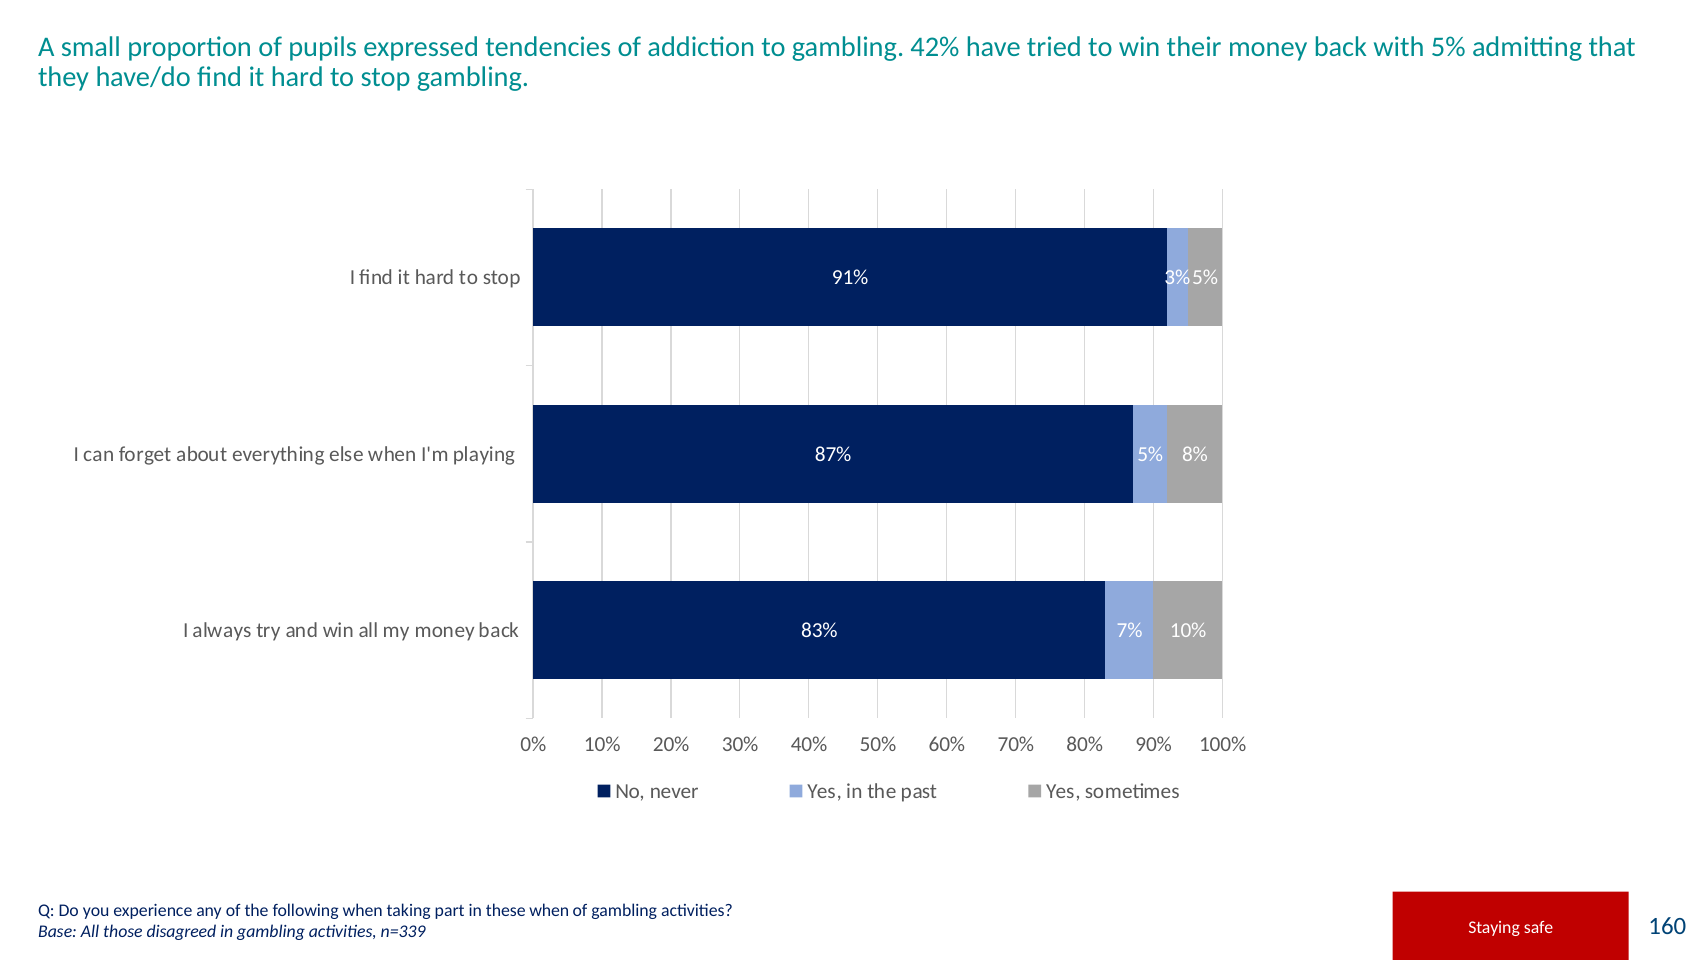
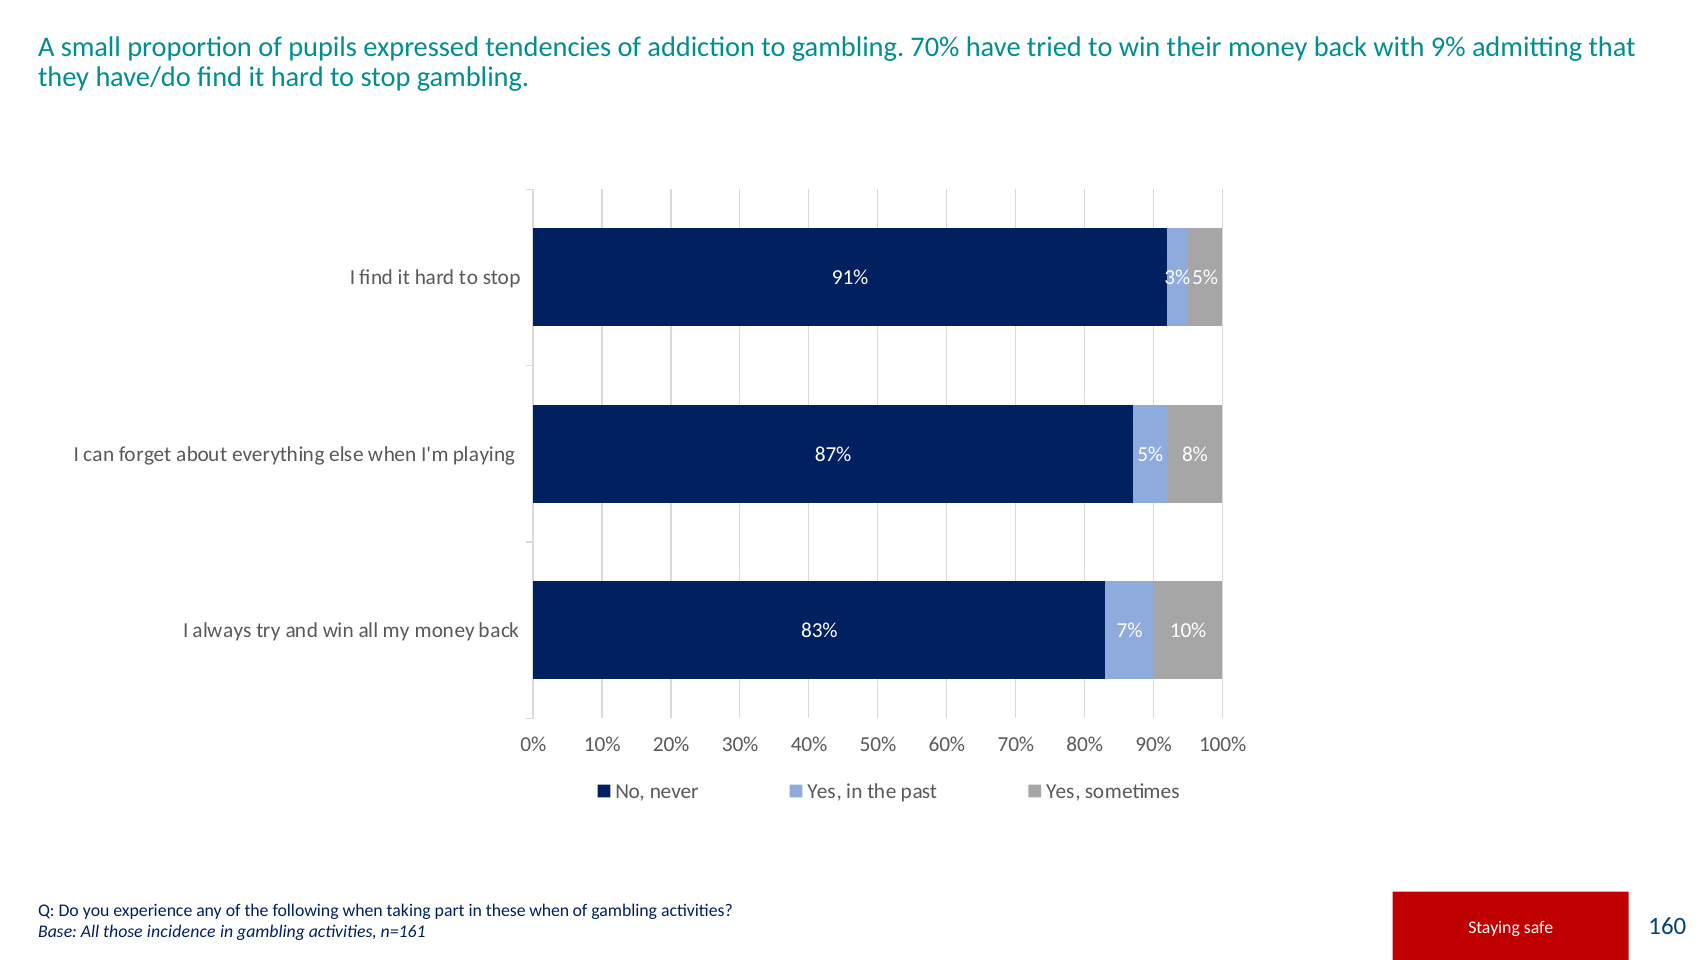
gambling 42%: 42% -> 70%
with 5%: 5% -> 9%
disagreed: disagreed -> incidence
n=339: n=339 -> n=161
